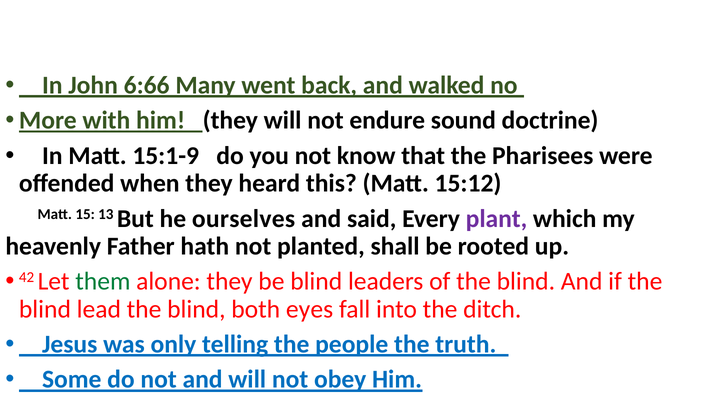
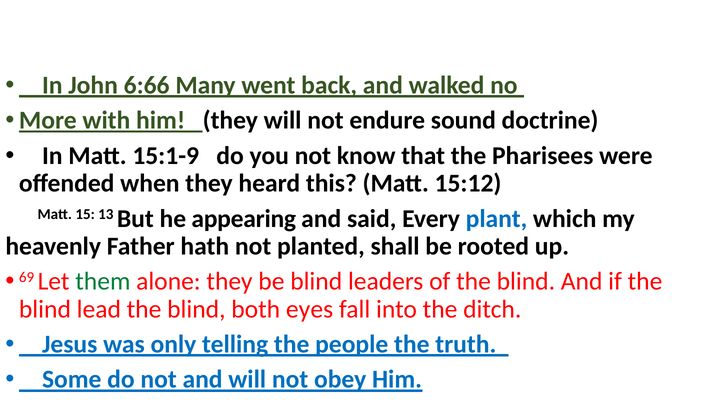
ourselves: ourselves -> appearing
plant colour: purple -> blue
42: 42 -> 69
